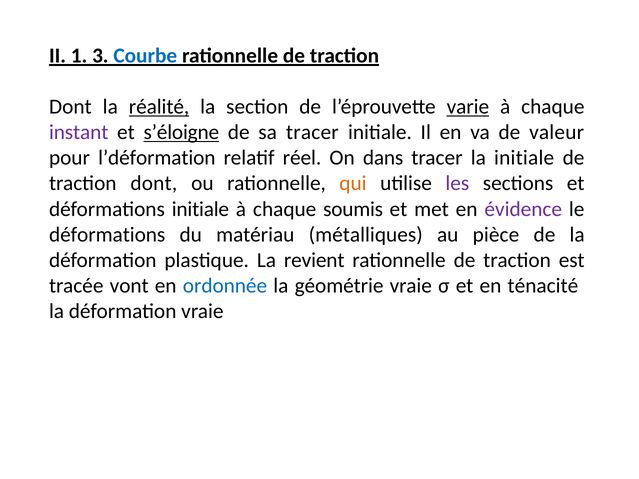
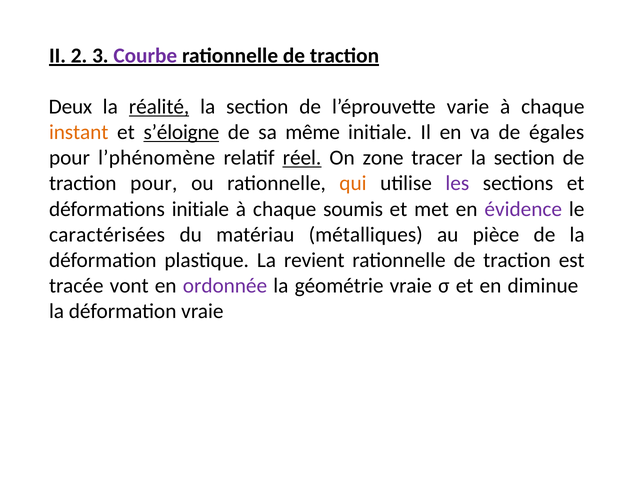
1: 1 -> 2
Courbe colour: blue -> purple
Dont at (70, 107): Dont -> Deux
varie underline: present -> none
instant colour: purple -> orange
sa tracer: tracer -> même
valeur: valeur -> égales
l’déformation: l’déformation -> l’phénomène
réel underline: none -> present
dans: dans -> zone
tracer la initiale: initiale -> section
dont at (154, 184): dont -> pour
déformations at (107, 235): déformations -> caractérisées
ordonnée colour: blue -> purple
ténacité: ténacité -> diminue
